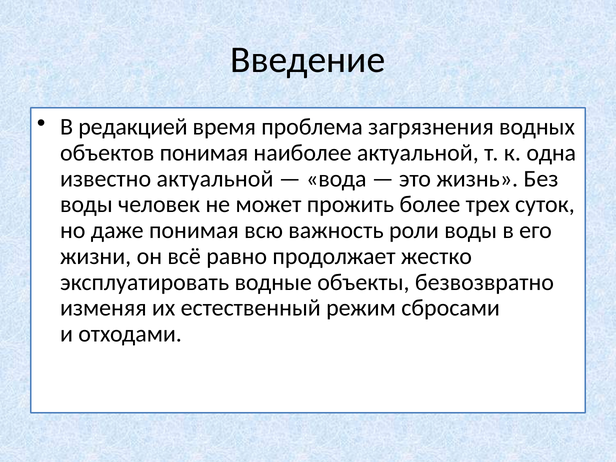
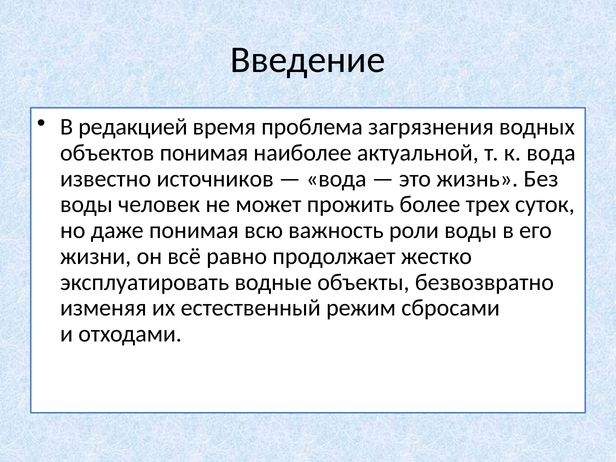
к одна: одна -> вода
известно актуальной: актуальной -> источников
